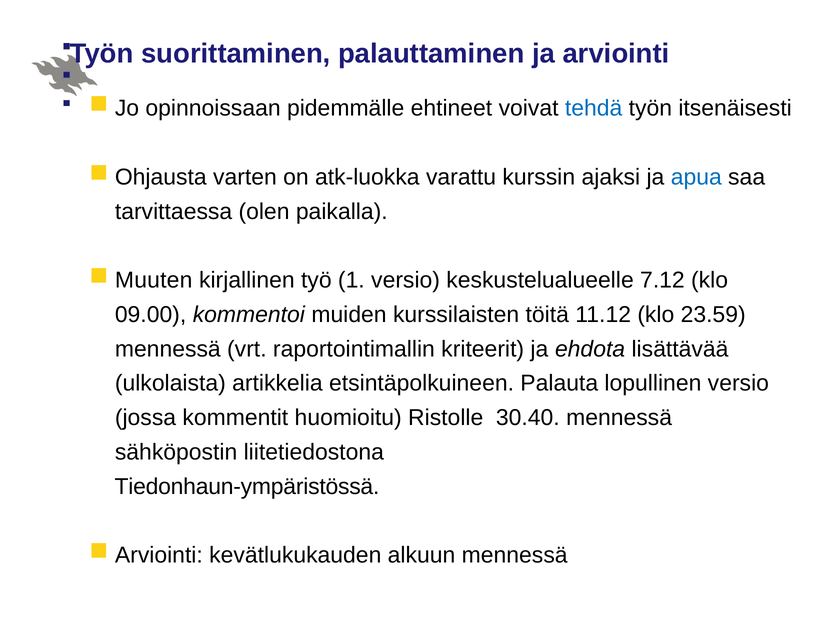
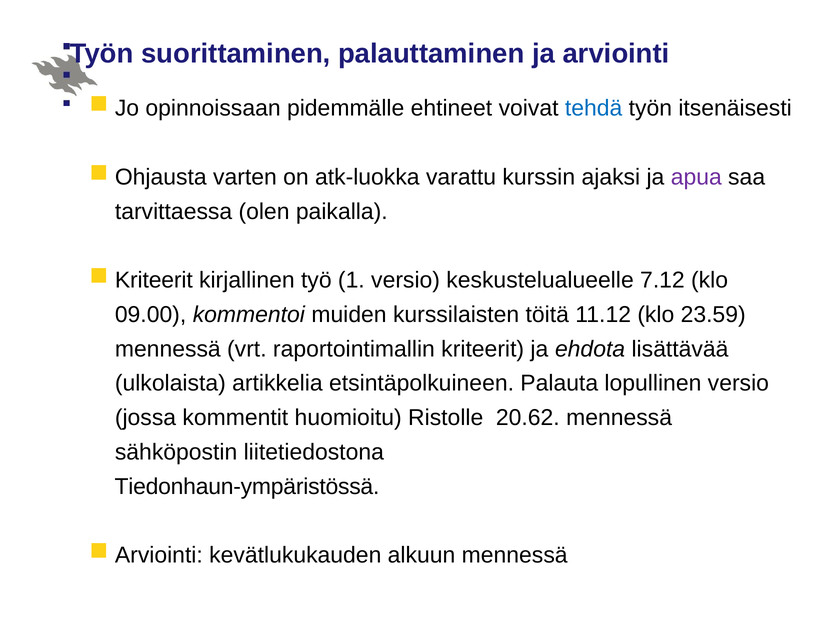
apua colour: blue -> purple
Muuten at (154, 280): Muuten -> Kriteerit
30.40: 30.40 -> 20.62
